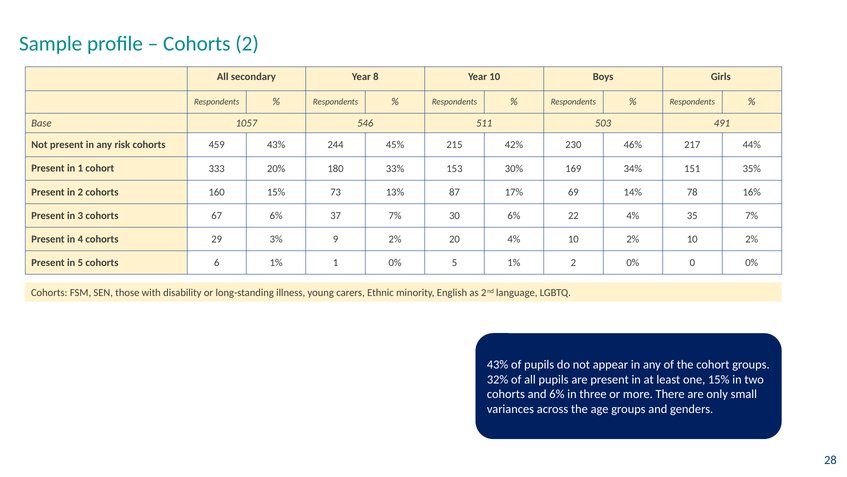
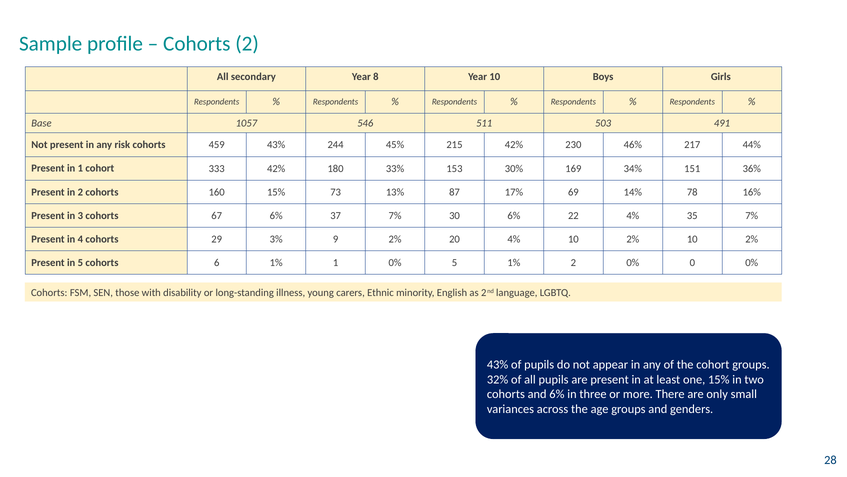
333 20%: 20% -> 42%
35%: 35% -> 36%
